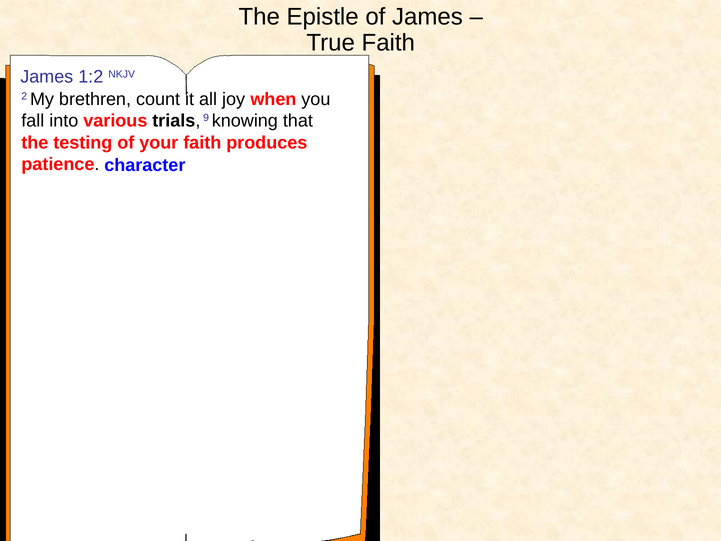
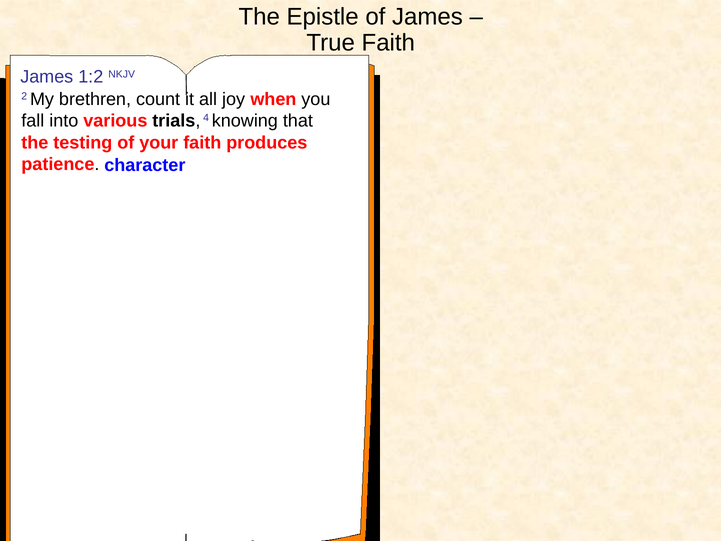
9: 9 -> 4
